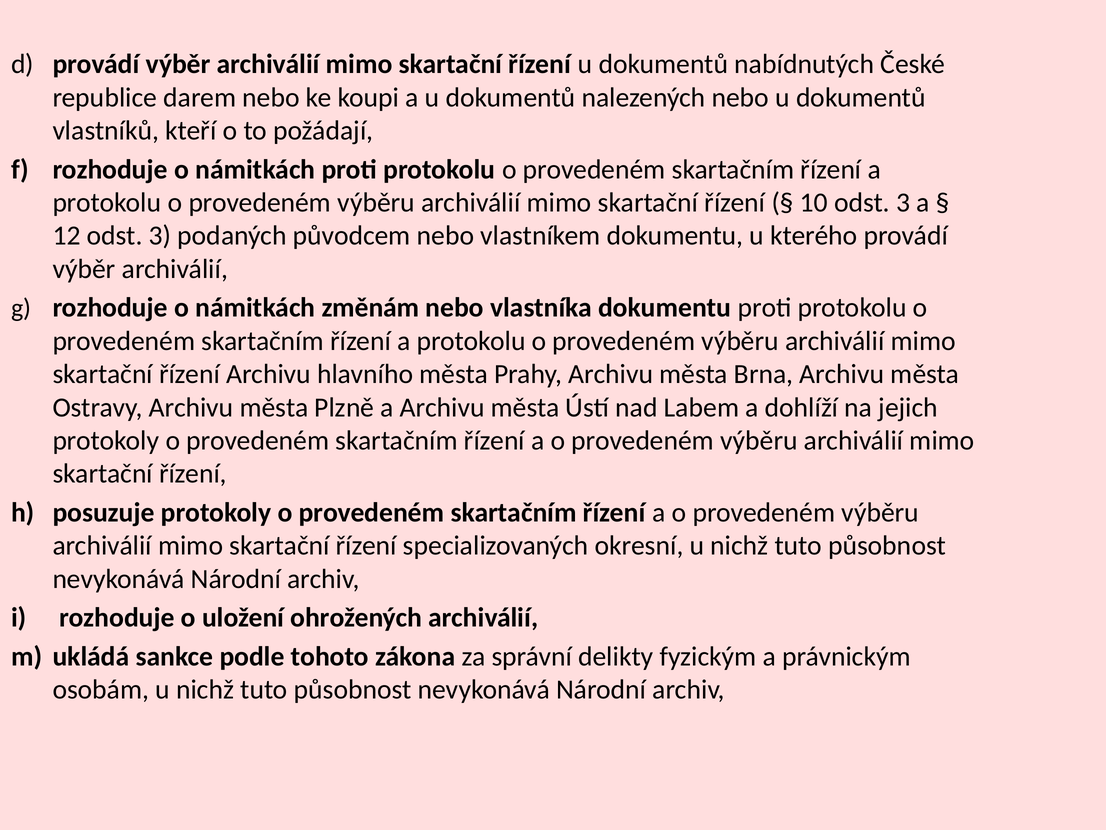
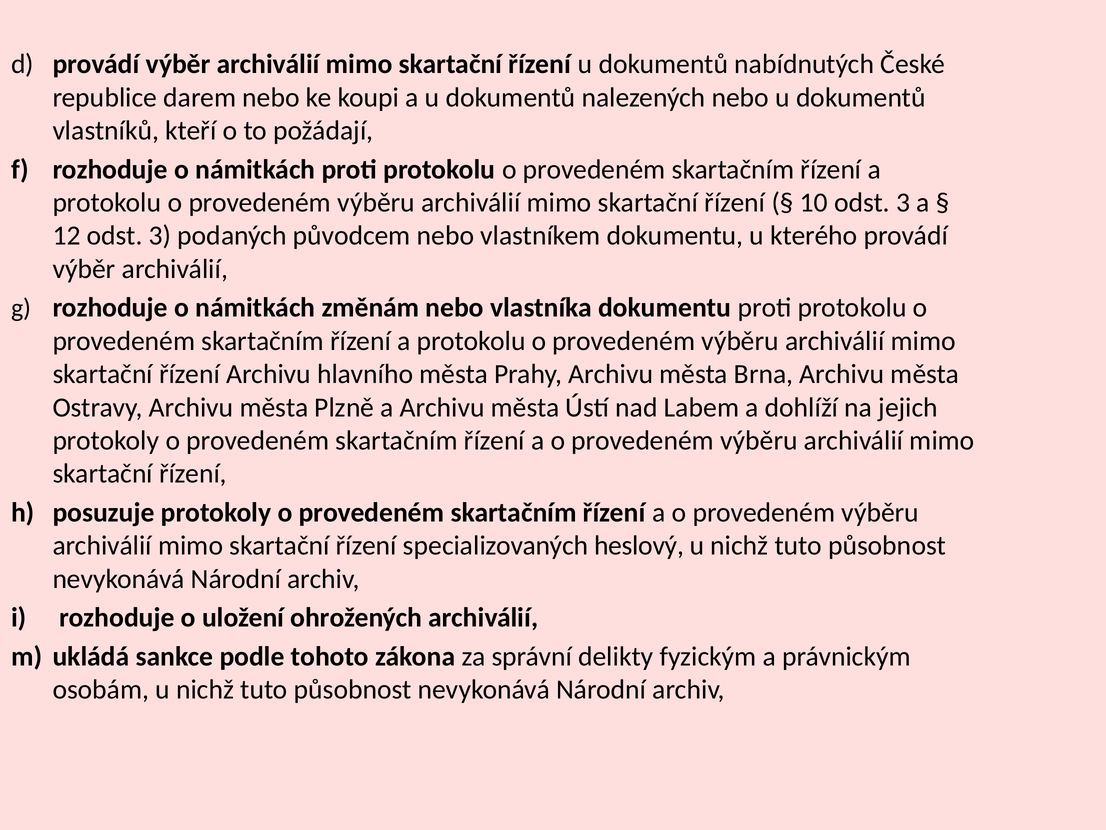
okresní: okresní -> heslový
